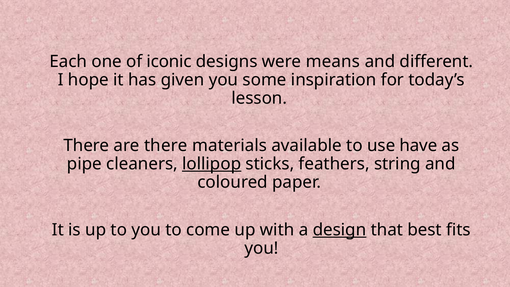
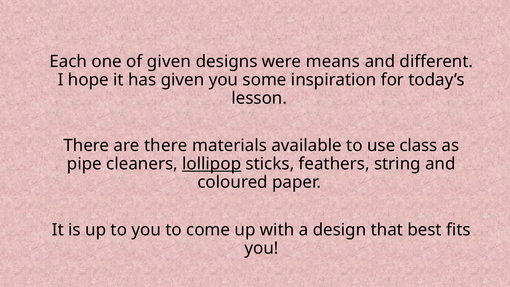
of iconic: iconic -> given
have: have -> class
design underline: present -> none
